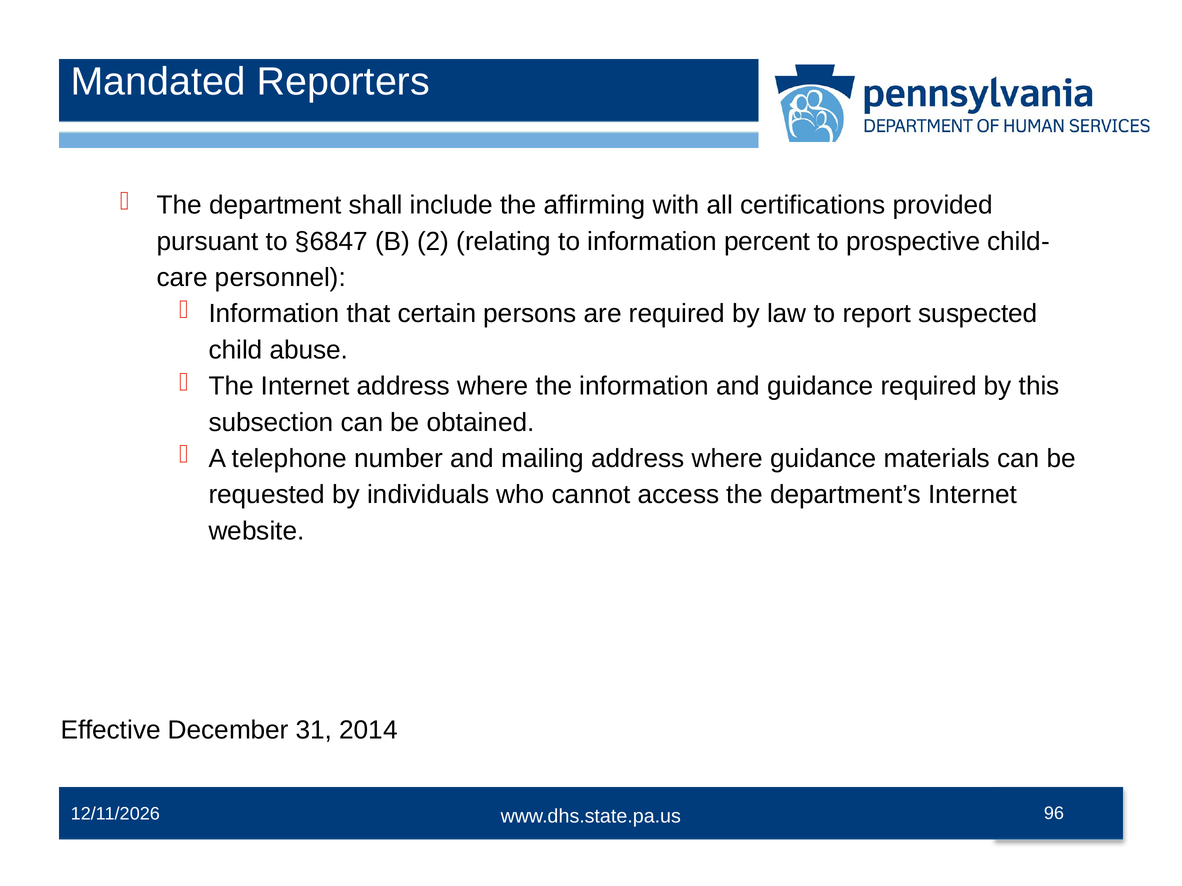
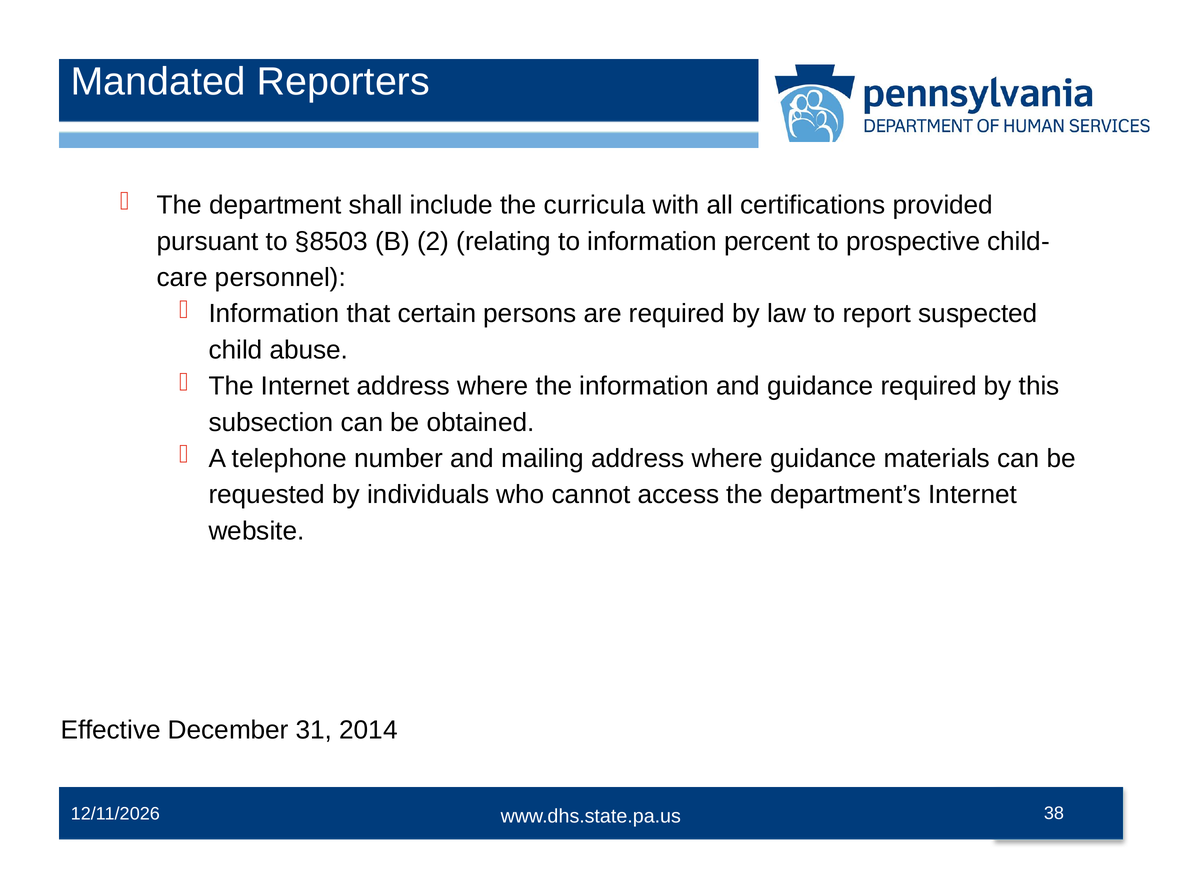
affirming: affirming -> curricula
§6847: §6847 -> §8503
96: 96 -> 38
